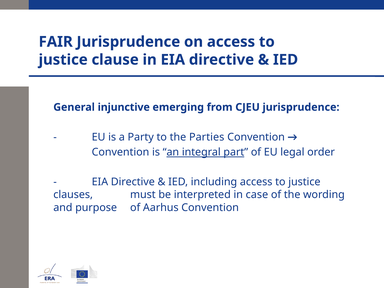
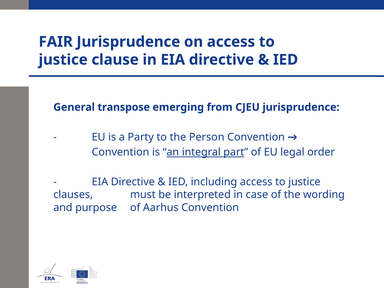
injunctive: injunctive -> transpose
Parties: Parties -> Person
